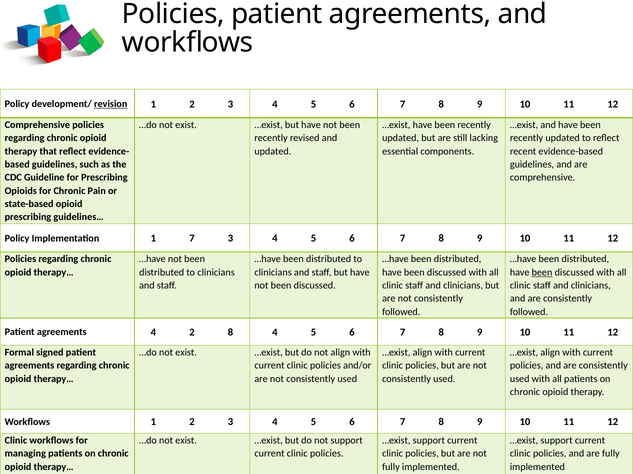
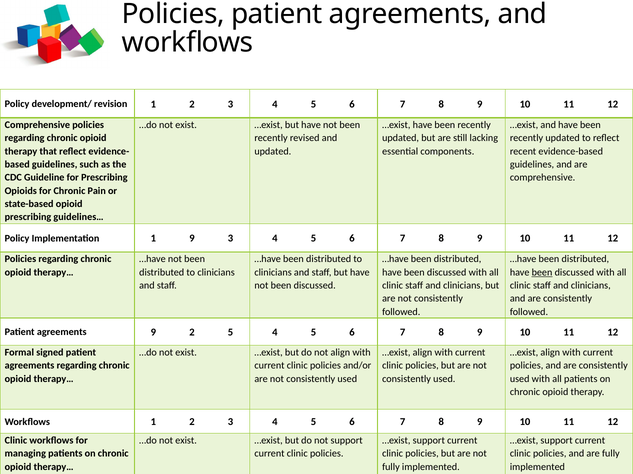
revision underline: present -> none
1 7: 7 -> 9
agreements 4: 4 -> 9
2 8: 8 -> 5
